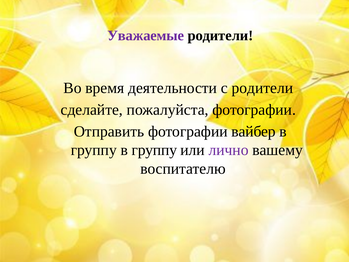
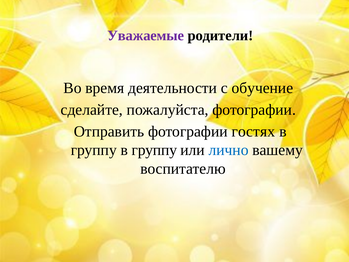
с родители: родители -> обучение
вайбер: вайбер -> гостях
лично colour: purple -> blue
